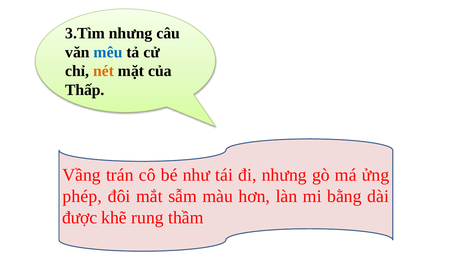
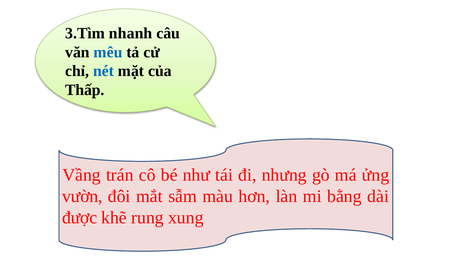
3.Tìm nhưng: nhưng -> nhanh
nét colour: orange -> blue
phép: phép -> vườn
thầm: thầm -> xung
